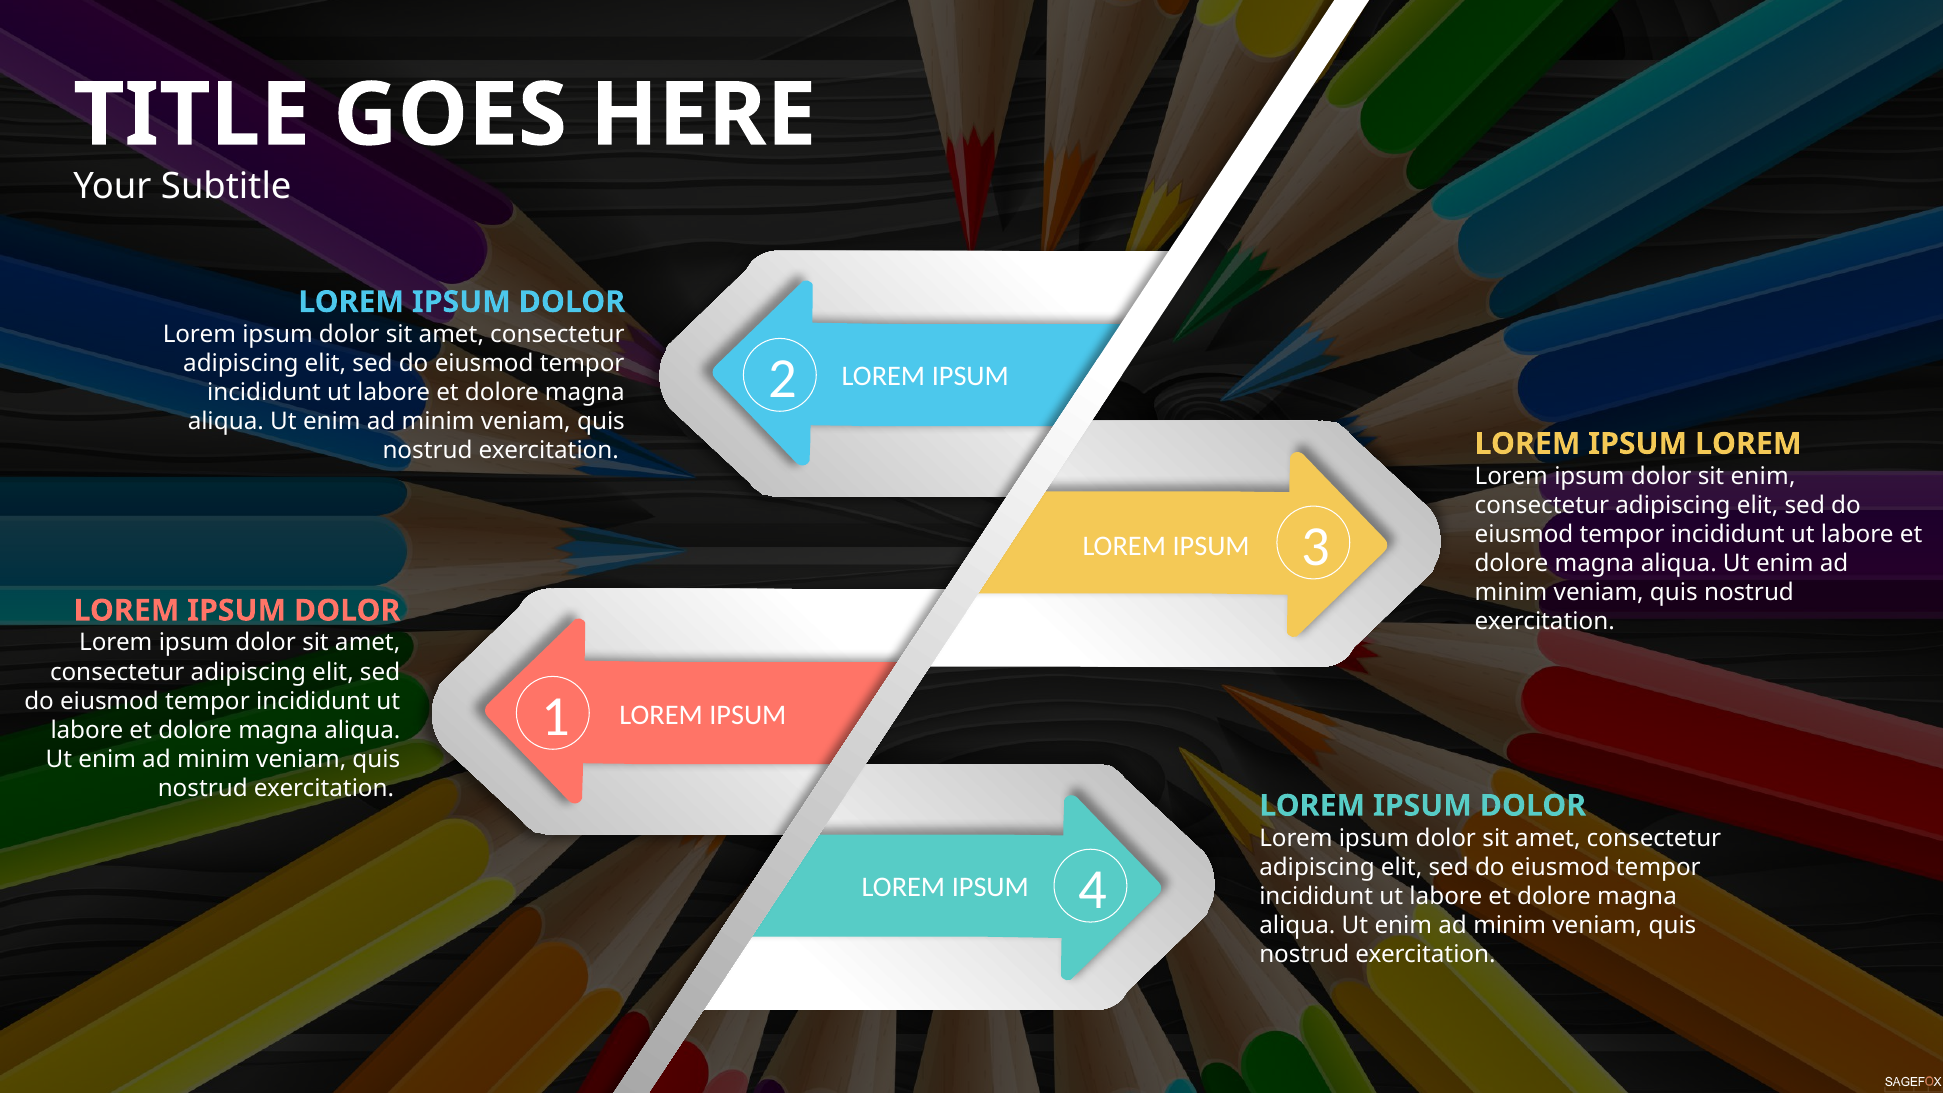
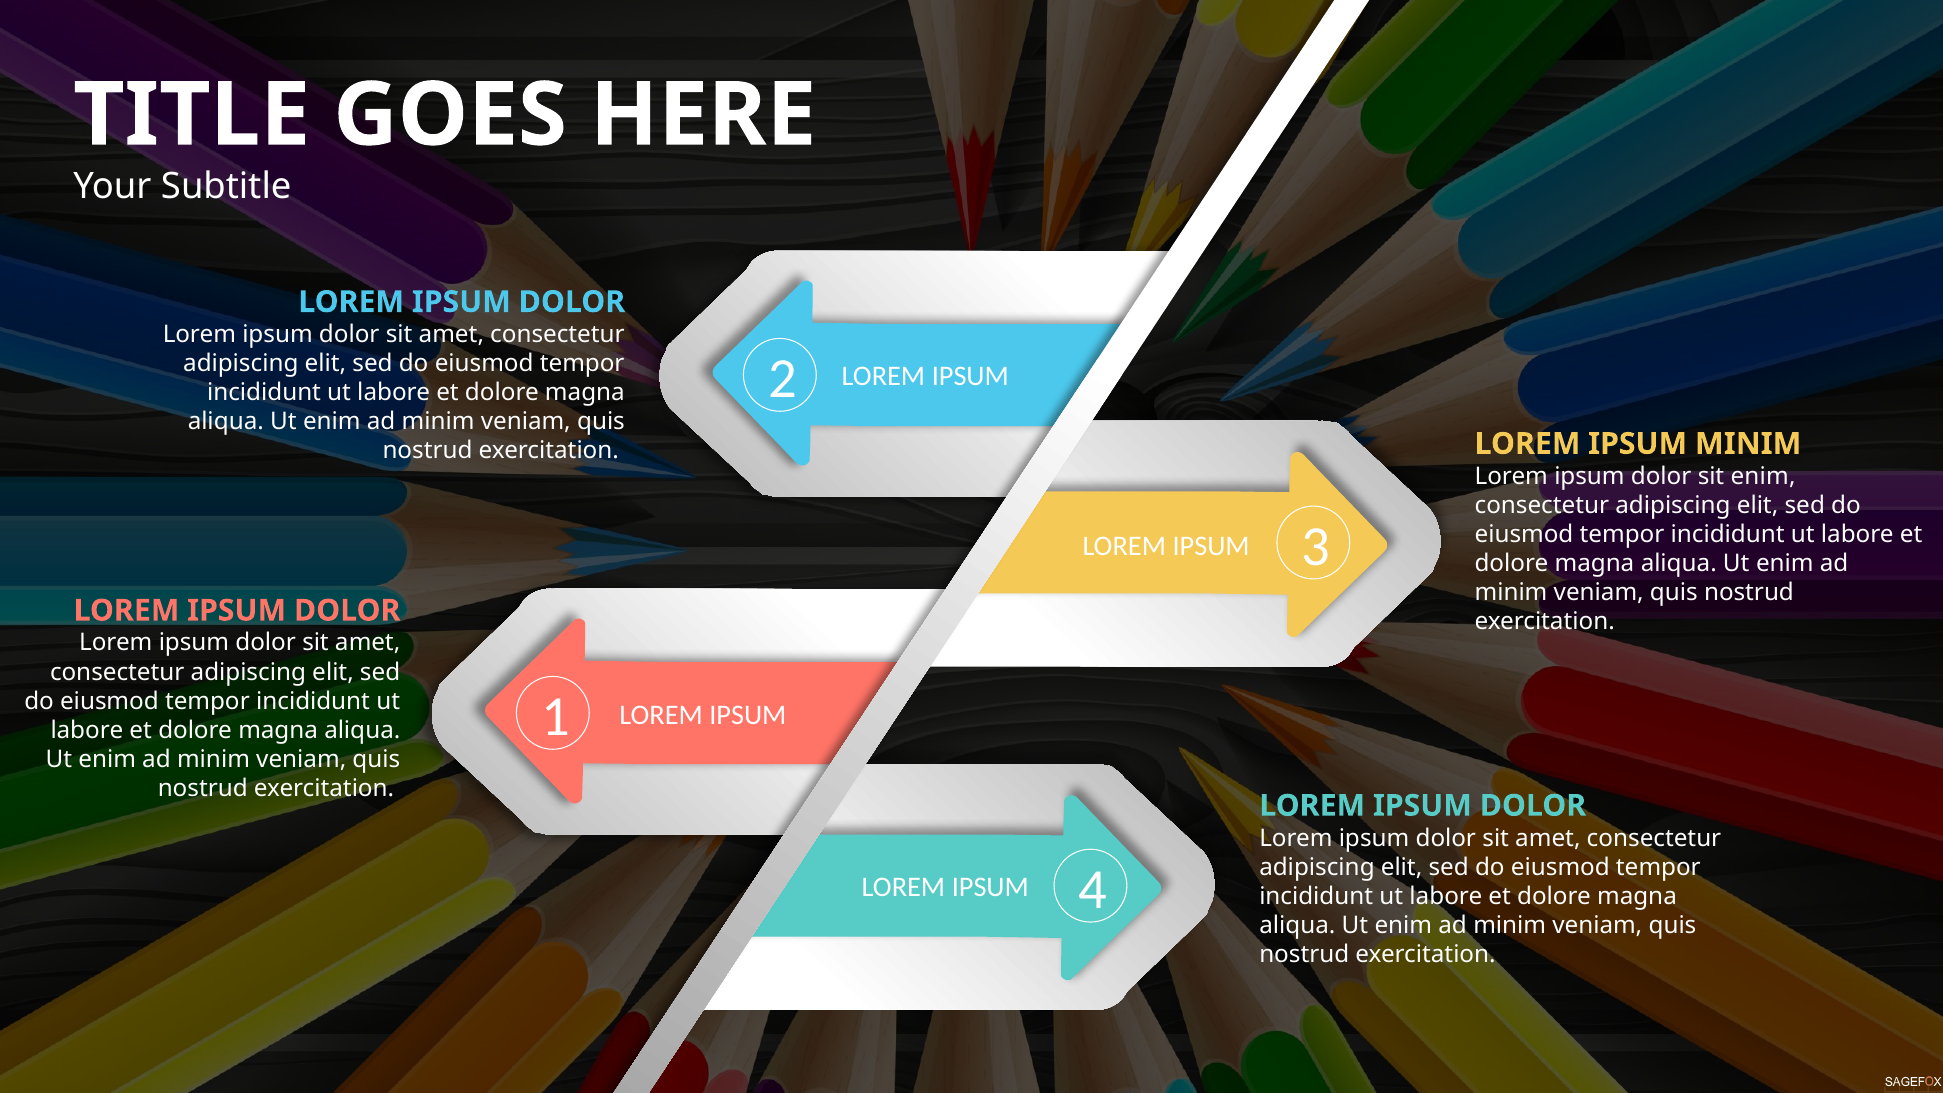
LOREM at (1748, 444): LOREM -> MINIM
